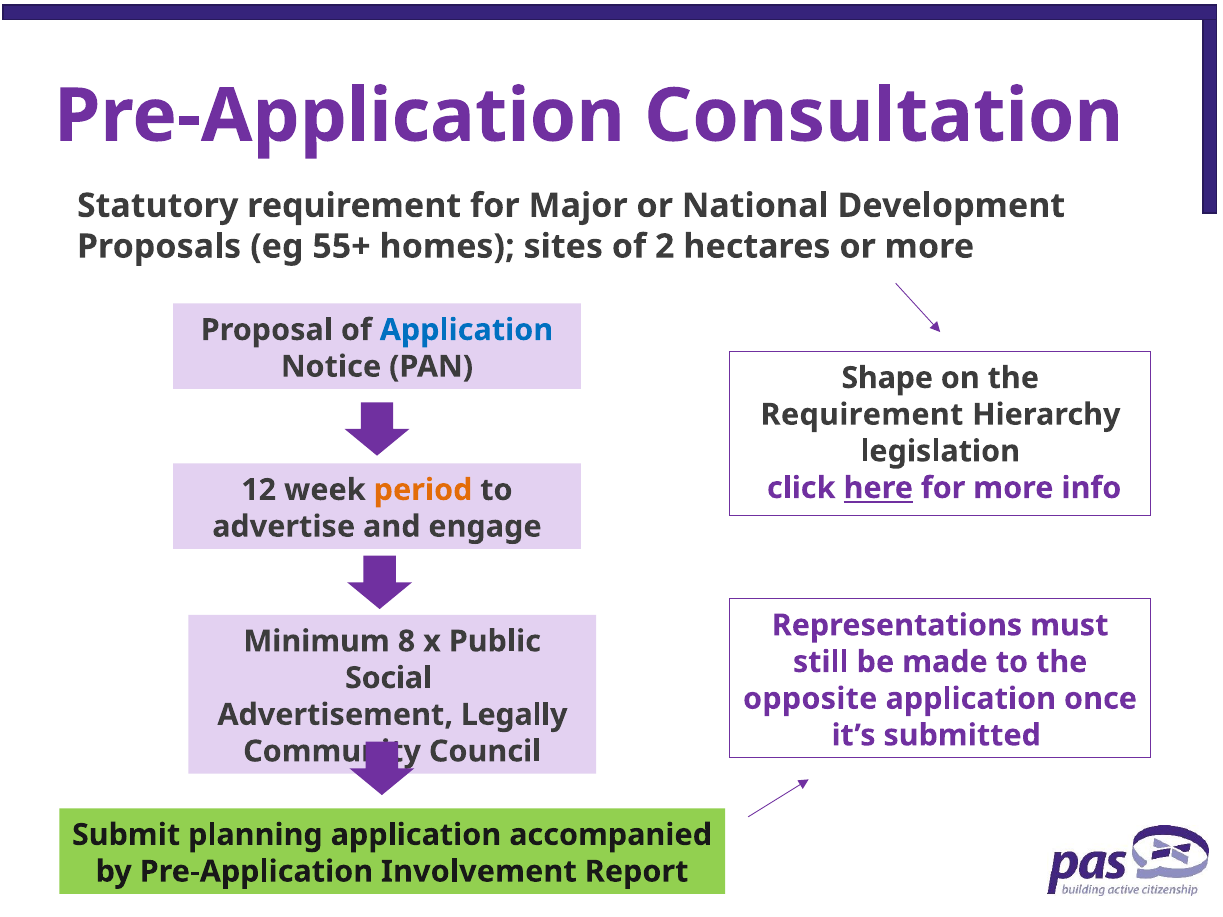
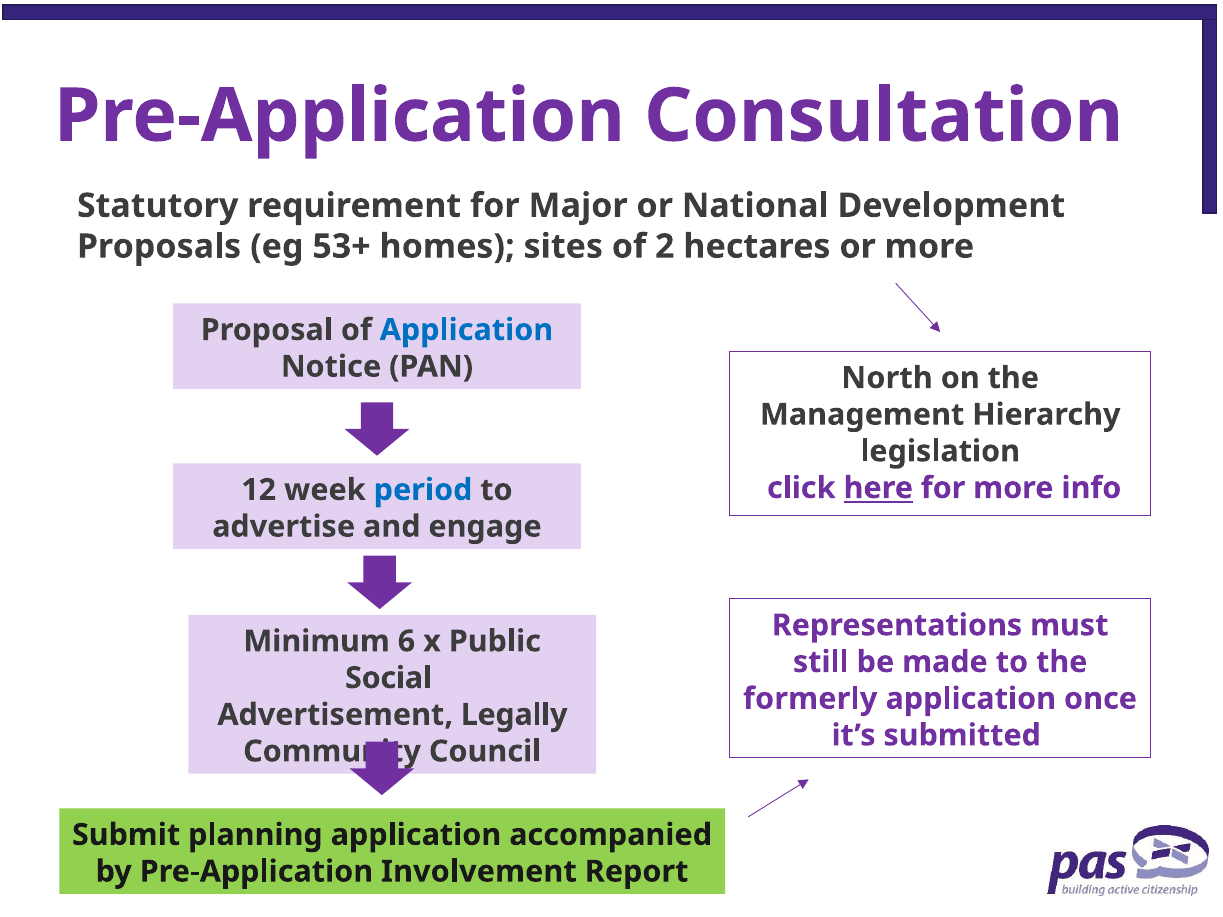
55+: 55+ -> 53+
Shape: Shape -> North
Requirement at (862, 415): Requirement -> Management
period colour: orange -> blue
8: 8 -> 6
opposite: opposite -> formerly
